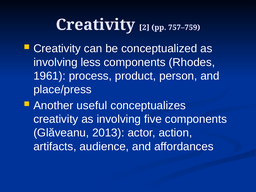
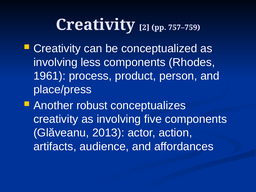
useful: useful -> robust
